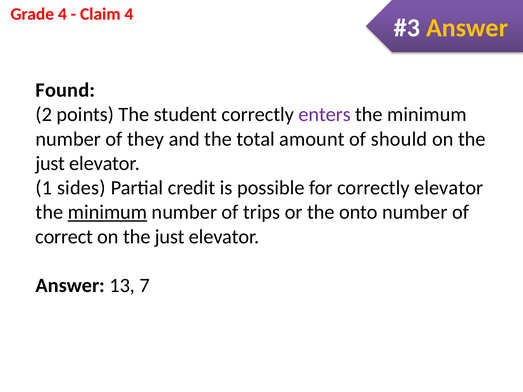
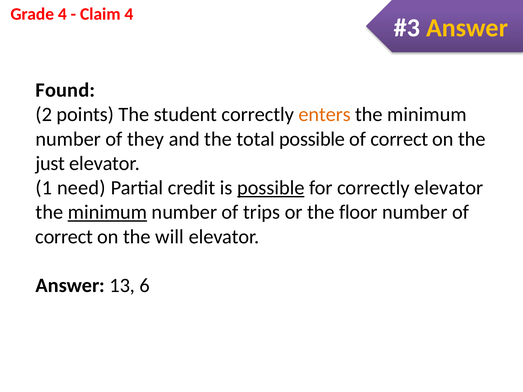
enters colour: purple -> orange
total amount: amount -> possible
should at (399, 139): should -> correct
sides: sides -> need
possible at (271, 188) underline: none -> present
onto: onto -> floor
just at (170, 237): just -> will
7: 7 -> 6
